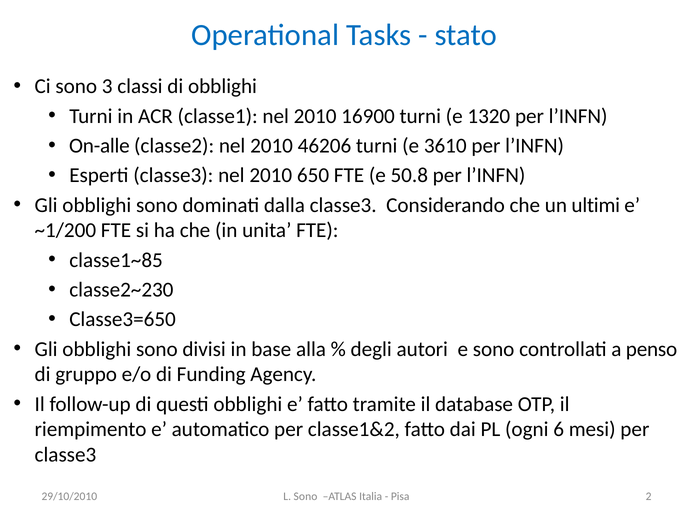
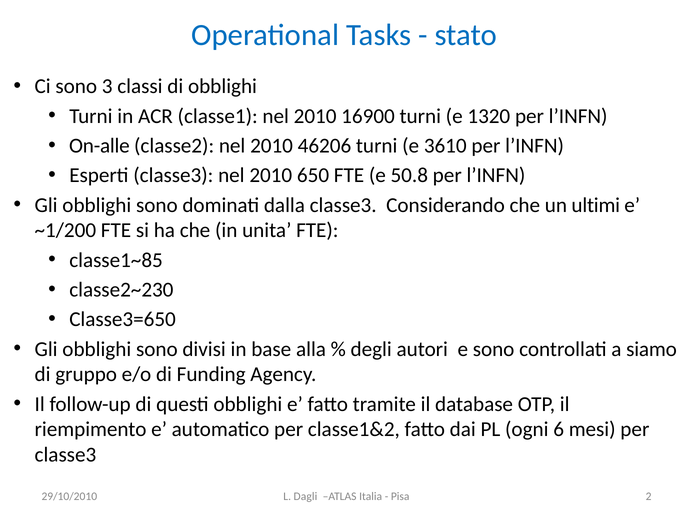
penso: penso -> siamo
L Sono: Sono -> Dagli
